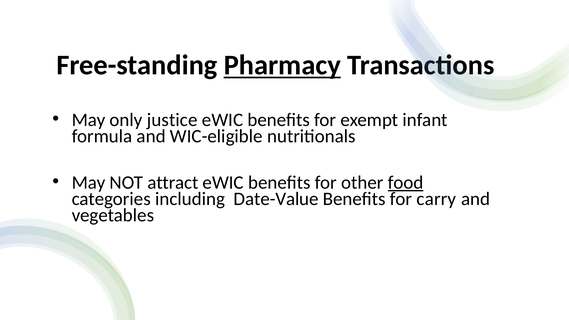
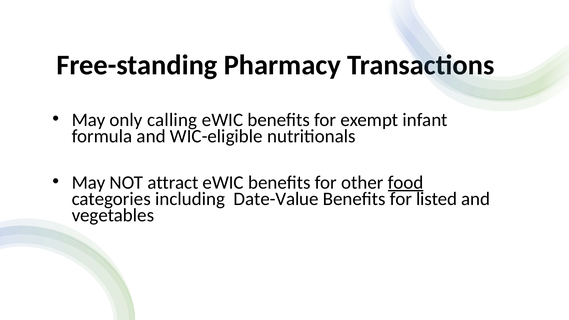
Pharmacy underline: present -> none
justice: justice -> calling
carry: carry -> listed
